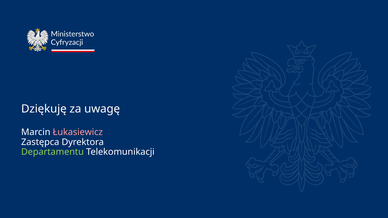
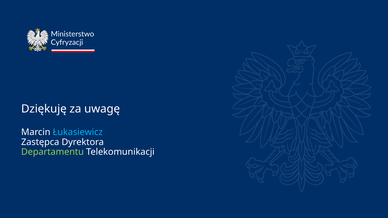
Łukasiewicz colour: pink -> light blue
